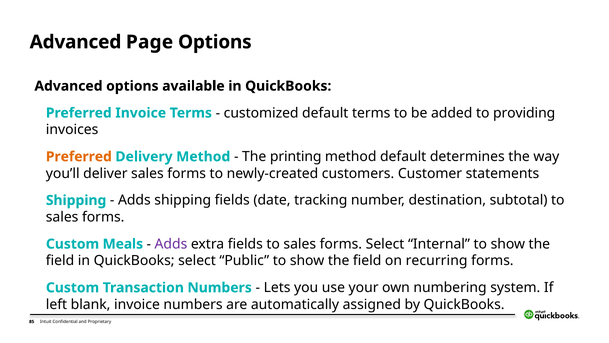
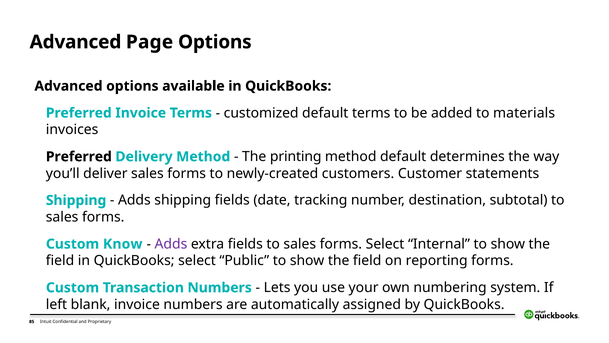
providing: providing -> materials
Preferred at (79, 157) colour: orange -> black
Meals: Meals -> Know
recurring: recurring -> reporting
